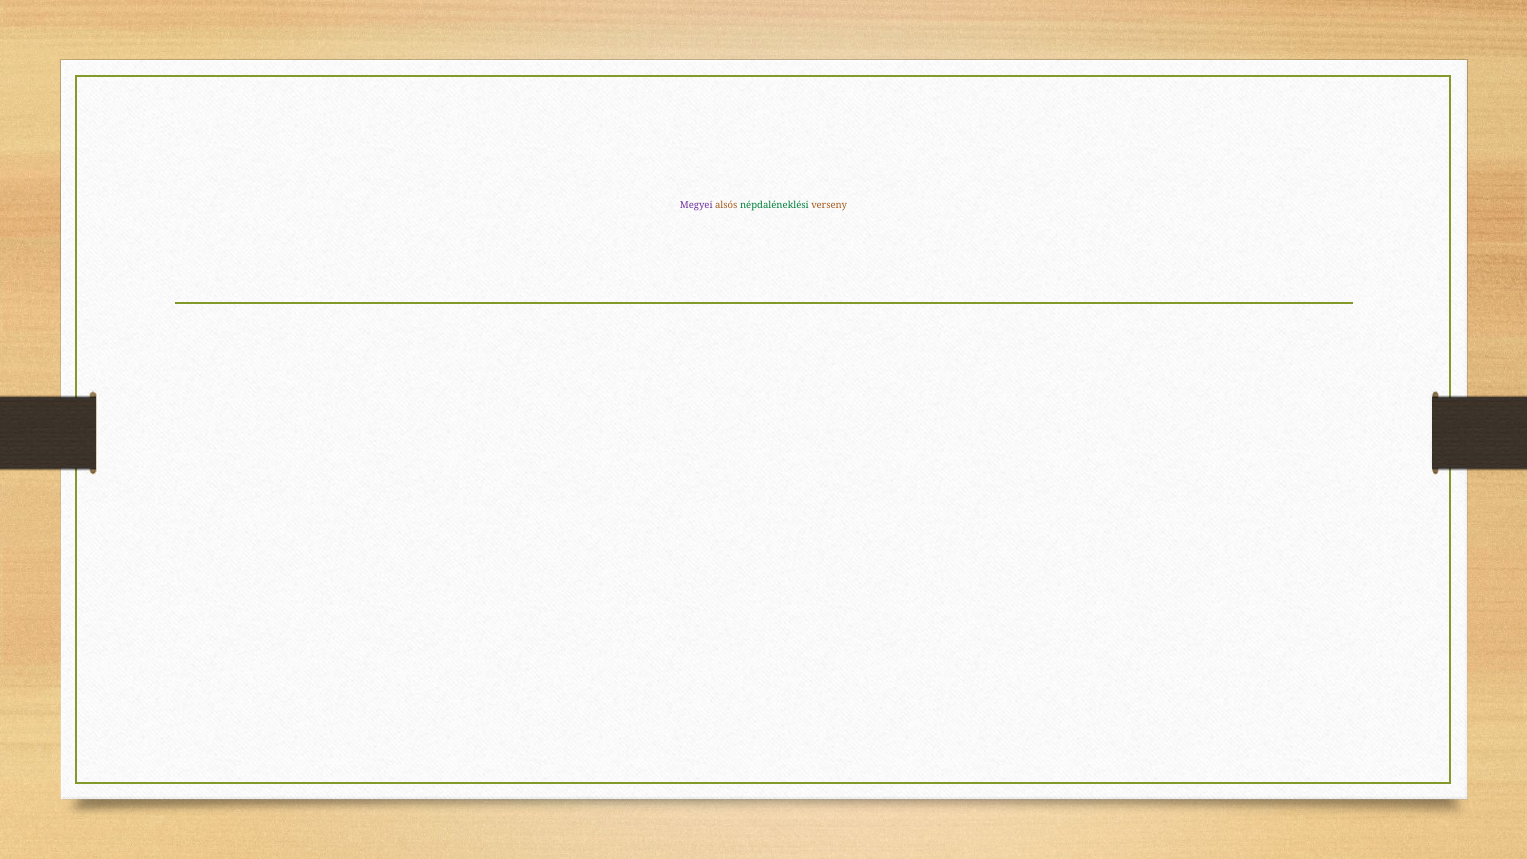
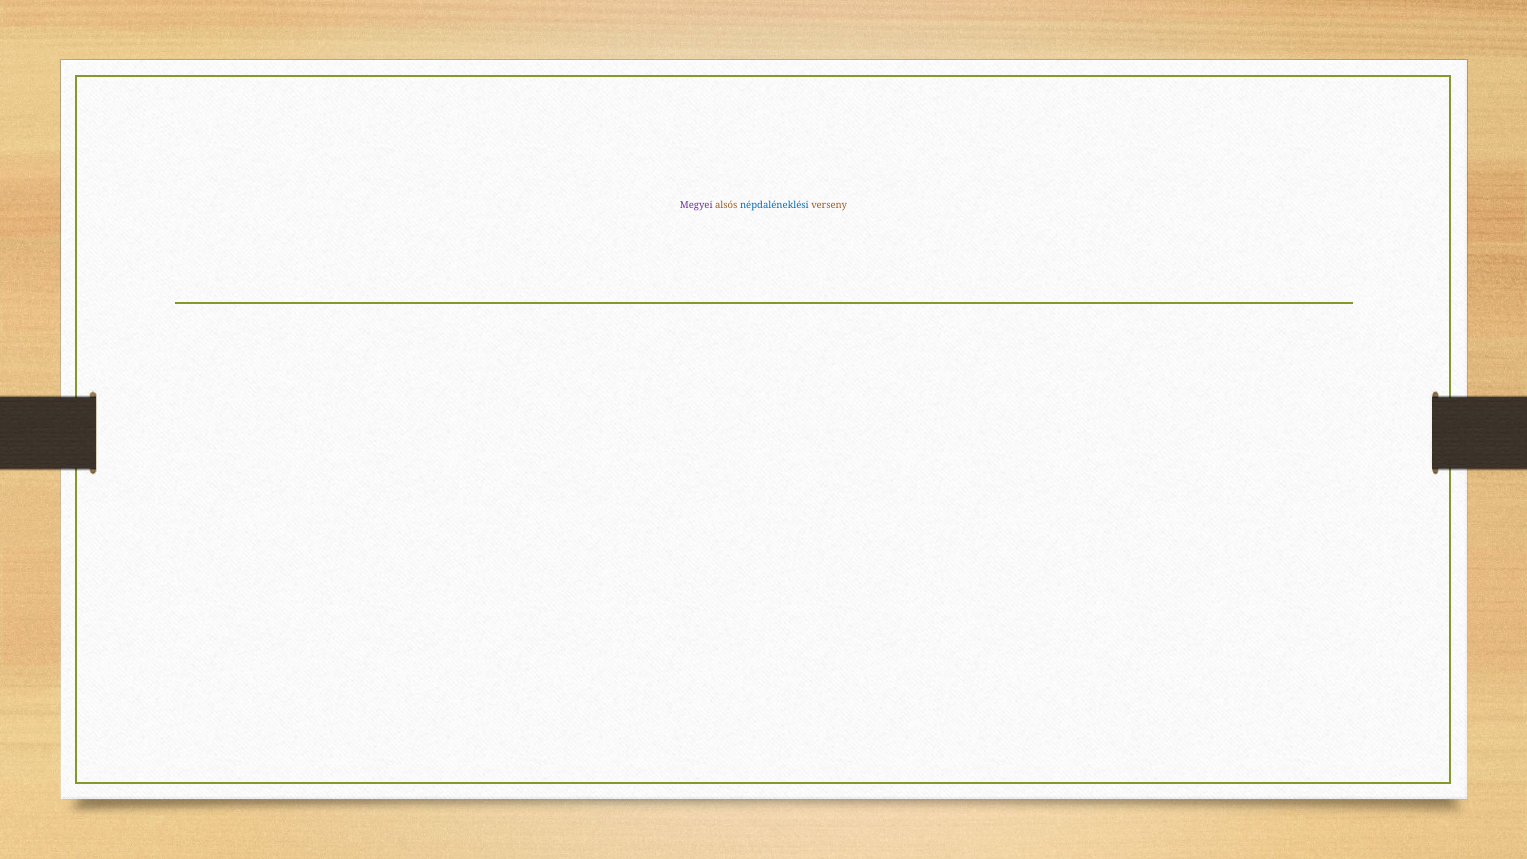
népdaléneklési colour: green -> blue
